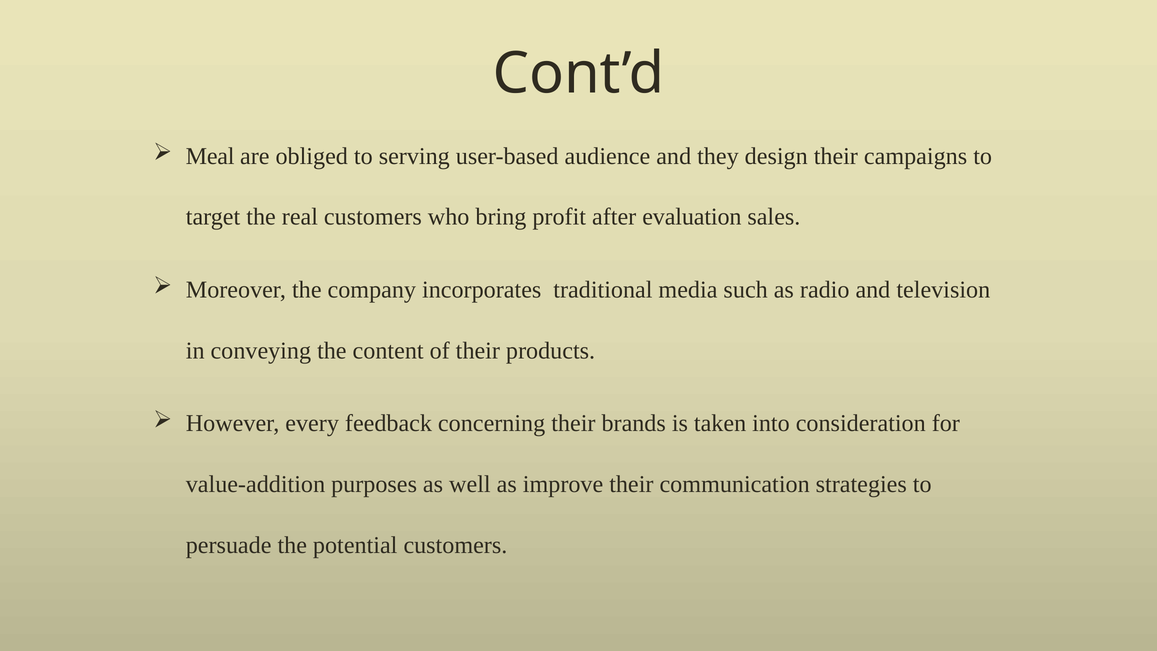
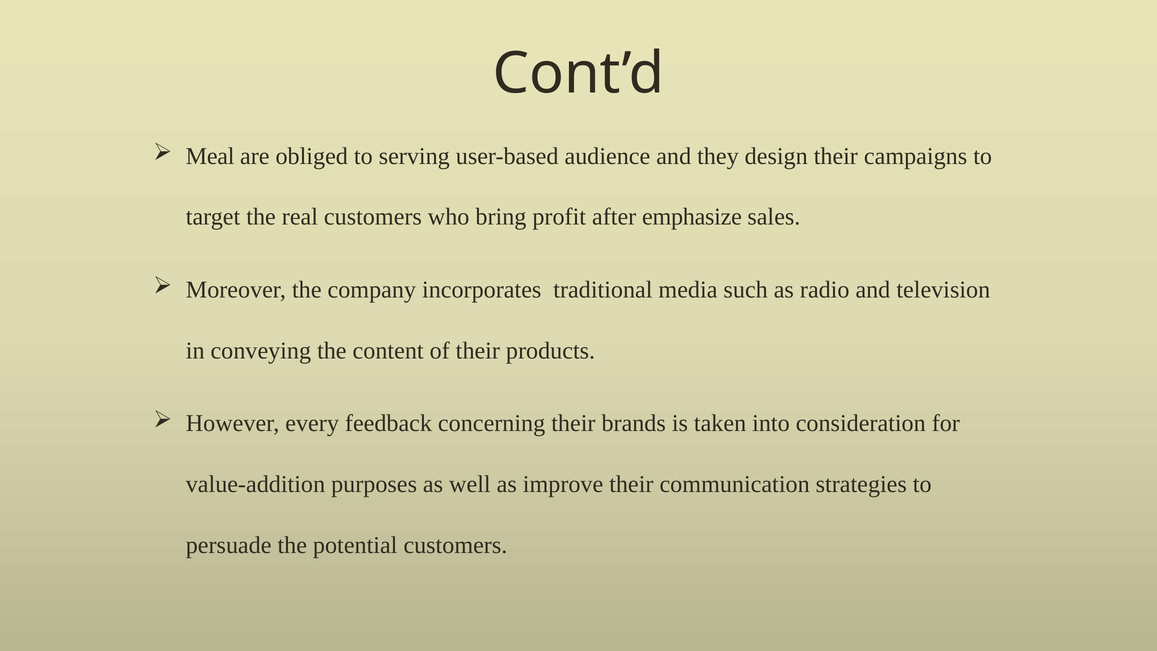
evaluation: evaluation -> emphasize
